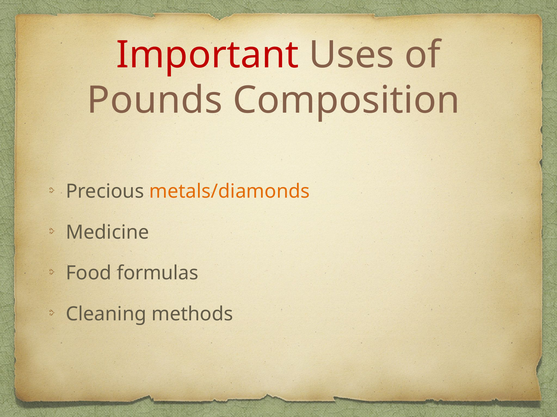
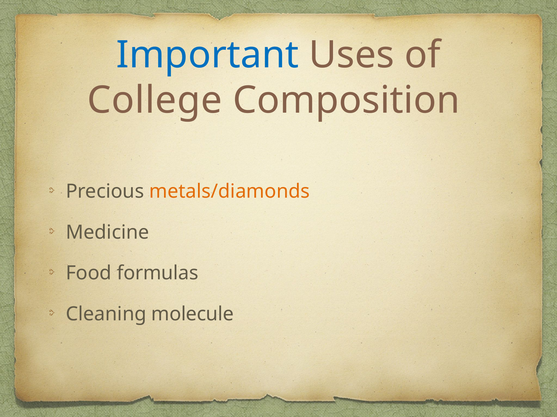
Important colour: red -> blue
Pounds: Pounds -> College
methods: methods -> molecule
